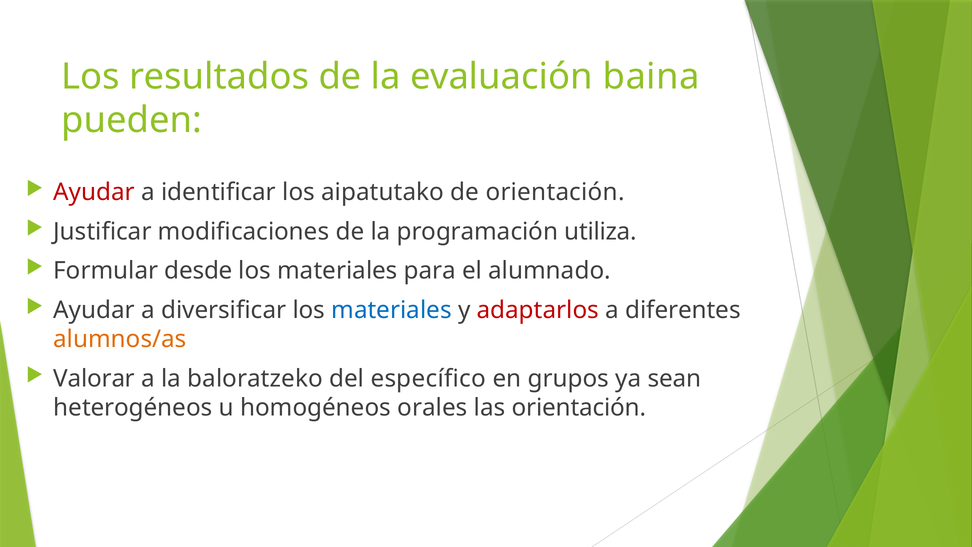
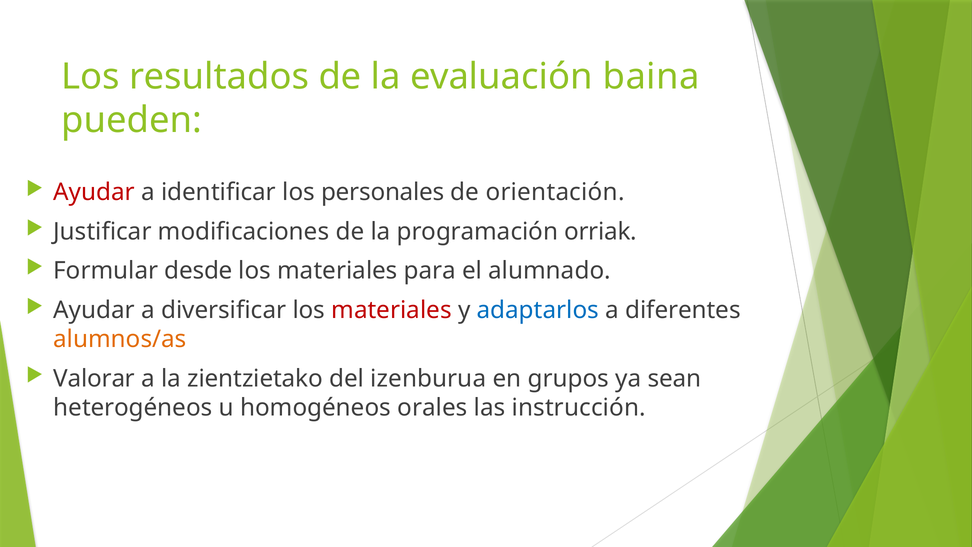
aipatutako: aipatutako -> personales
utiliza: utiliza -> orriak
materiales at (392, 310) colour: blue -> red
adaptarlos colour: red -> blue
baloratzeko: baloratzeko -> zientzietako
específico: específico -> izenburua
las orientación: orientación -> instrucción
